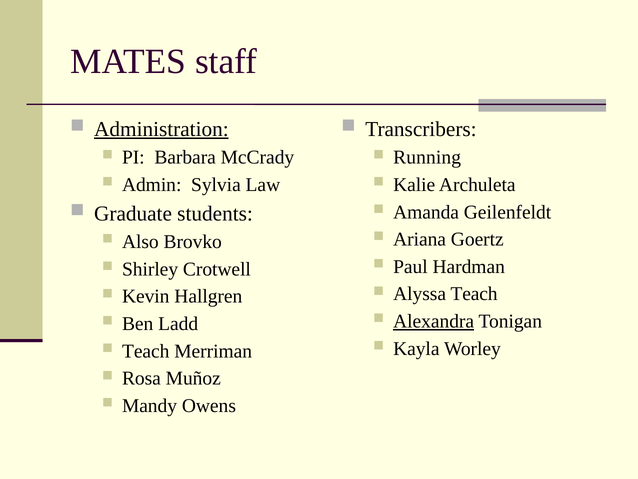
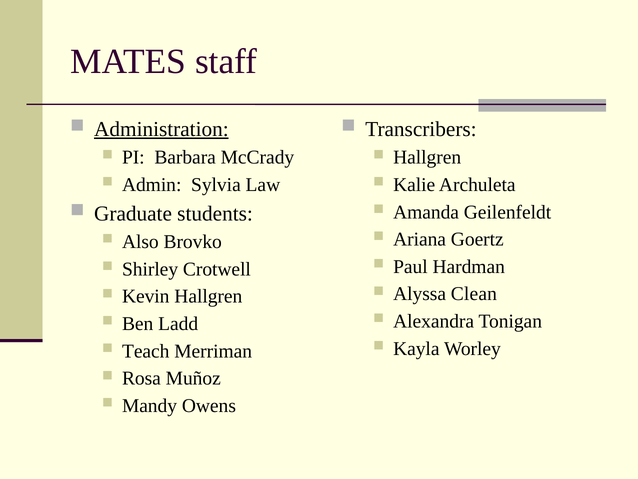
Running at (427, 157): Running -> Hallgren
Alyssa Teach: Teach -> Clean
Alexandra underline: present -> none
